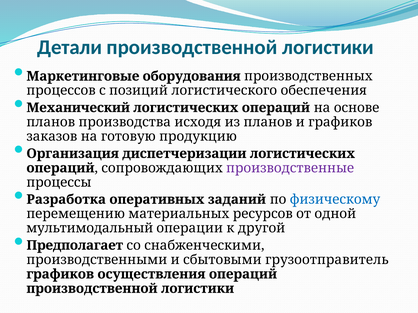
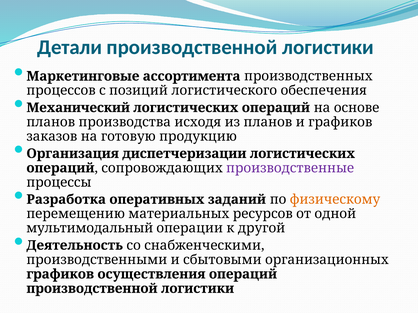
оборудования: оборудования -> ассортимента
физическому colour: blue -> orange
Предполагает: Предполагает -> Деятельность
грузоотправитель: грузоотправитель -> организационных
